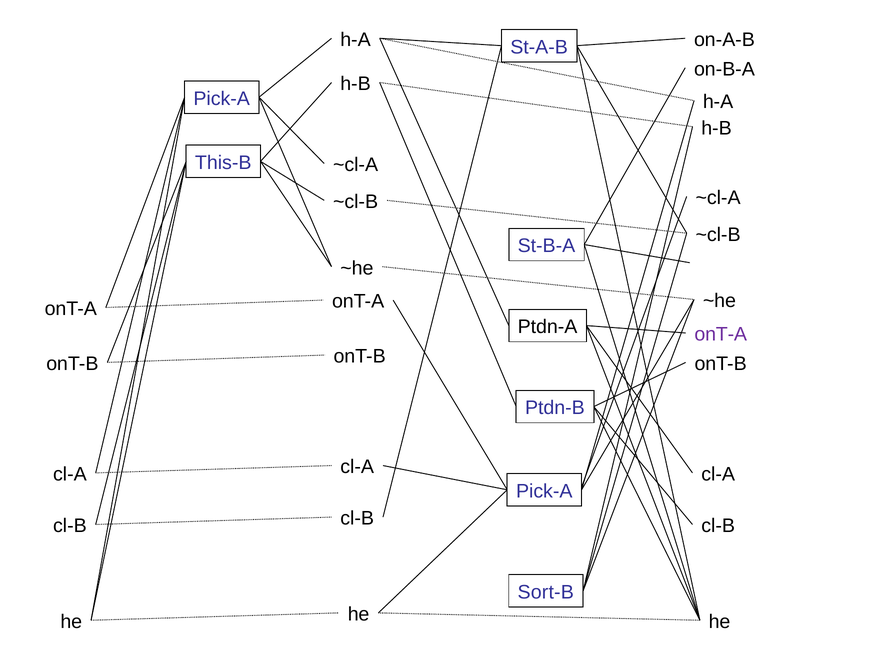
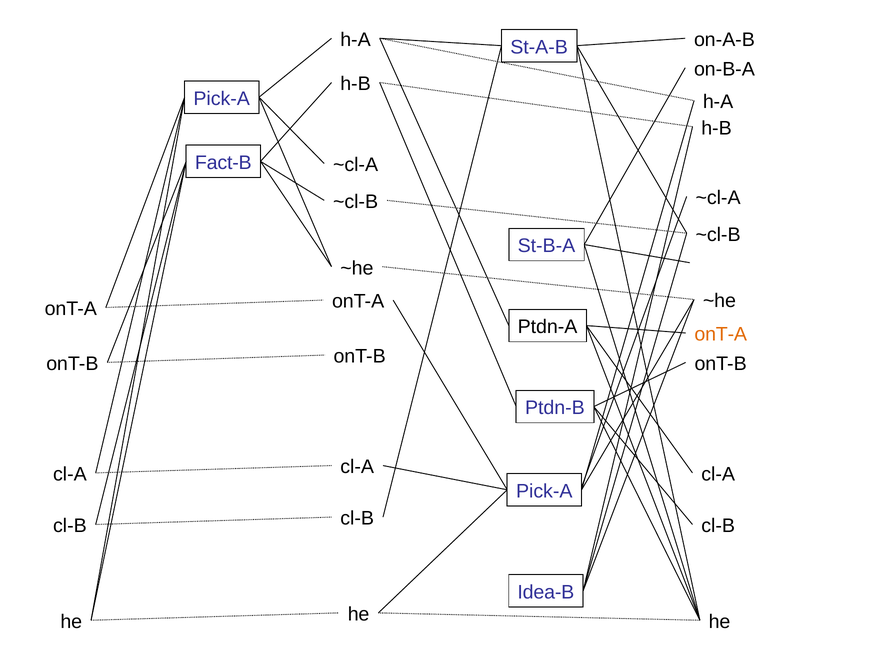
This-B: This-B -> Fact-B
onT-A at (721, 334) colour: purple -> orange
Sort-B: Sort-B -> Idea-B
